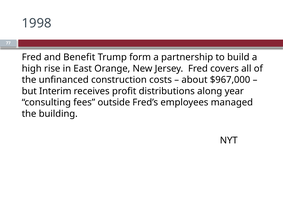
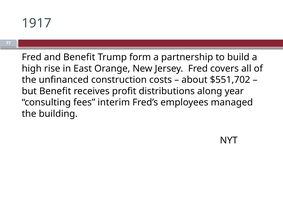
1998: 1998 -> 1917
$967,000: $967,000 -> $551,702
but Interim: Interim -> Benefit
outside: outside -> interim
